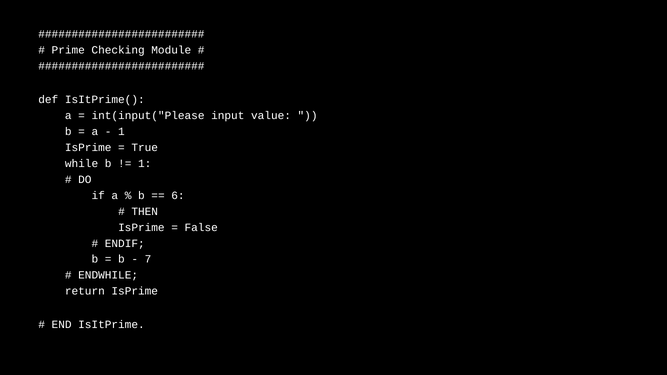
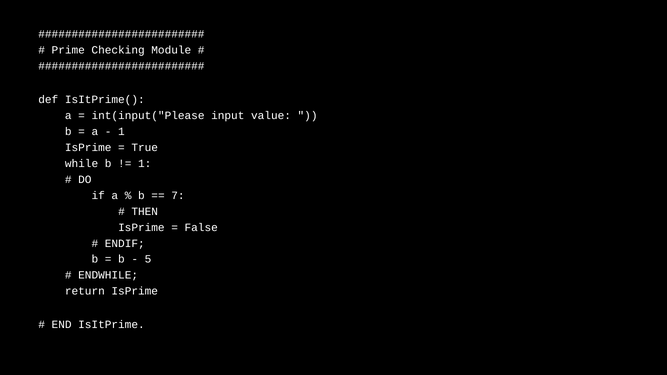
6: 6 -> 7
7: 7 -> 5
